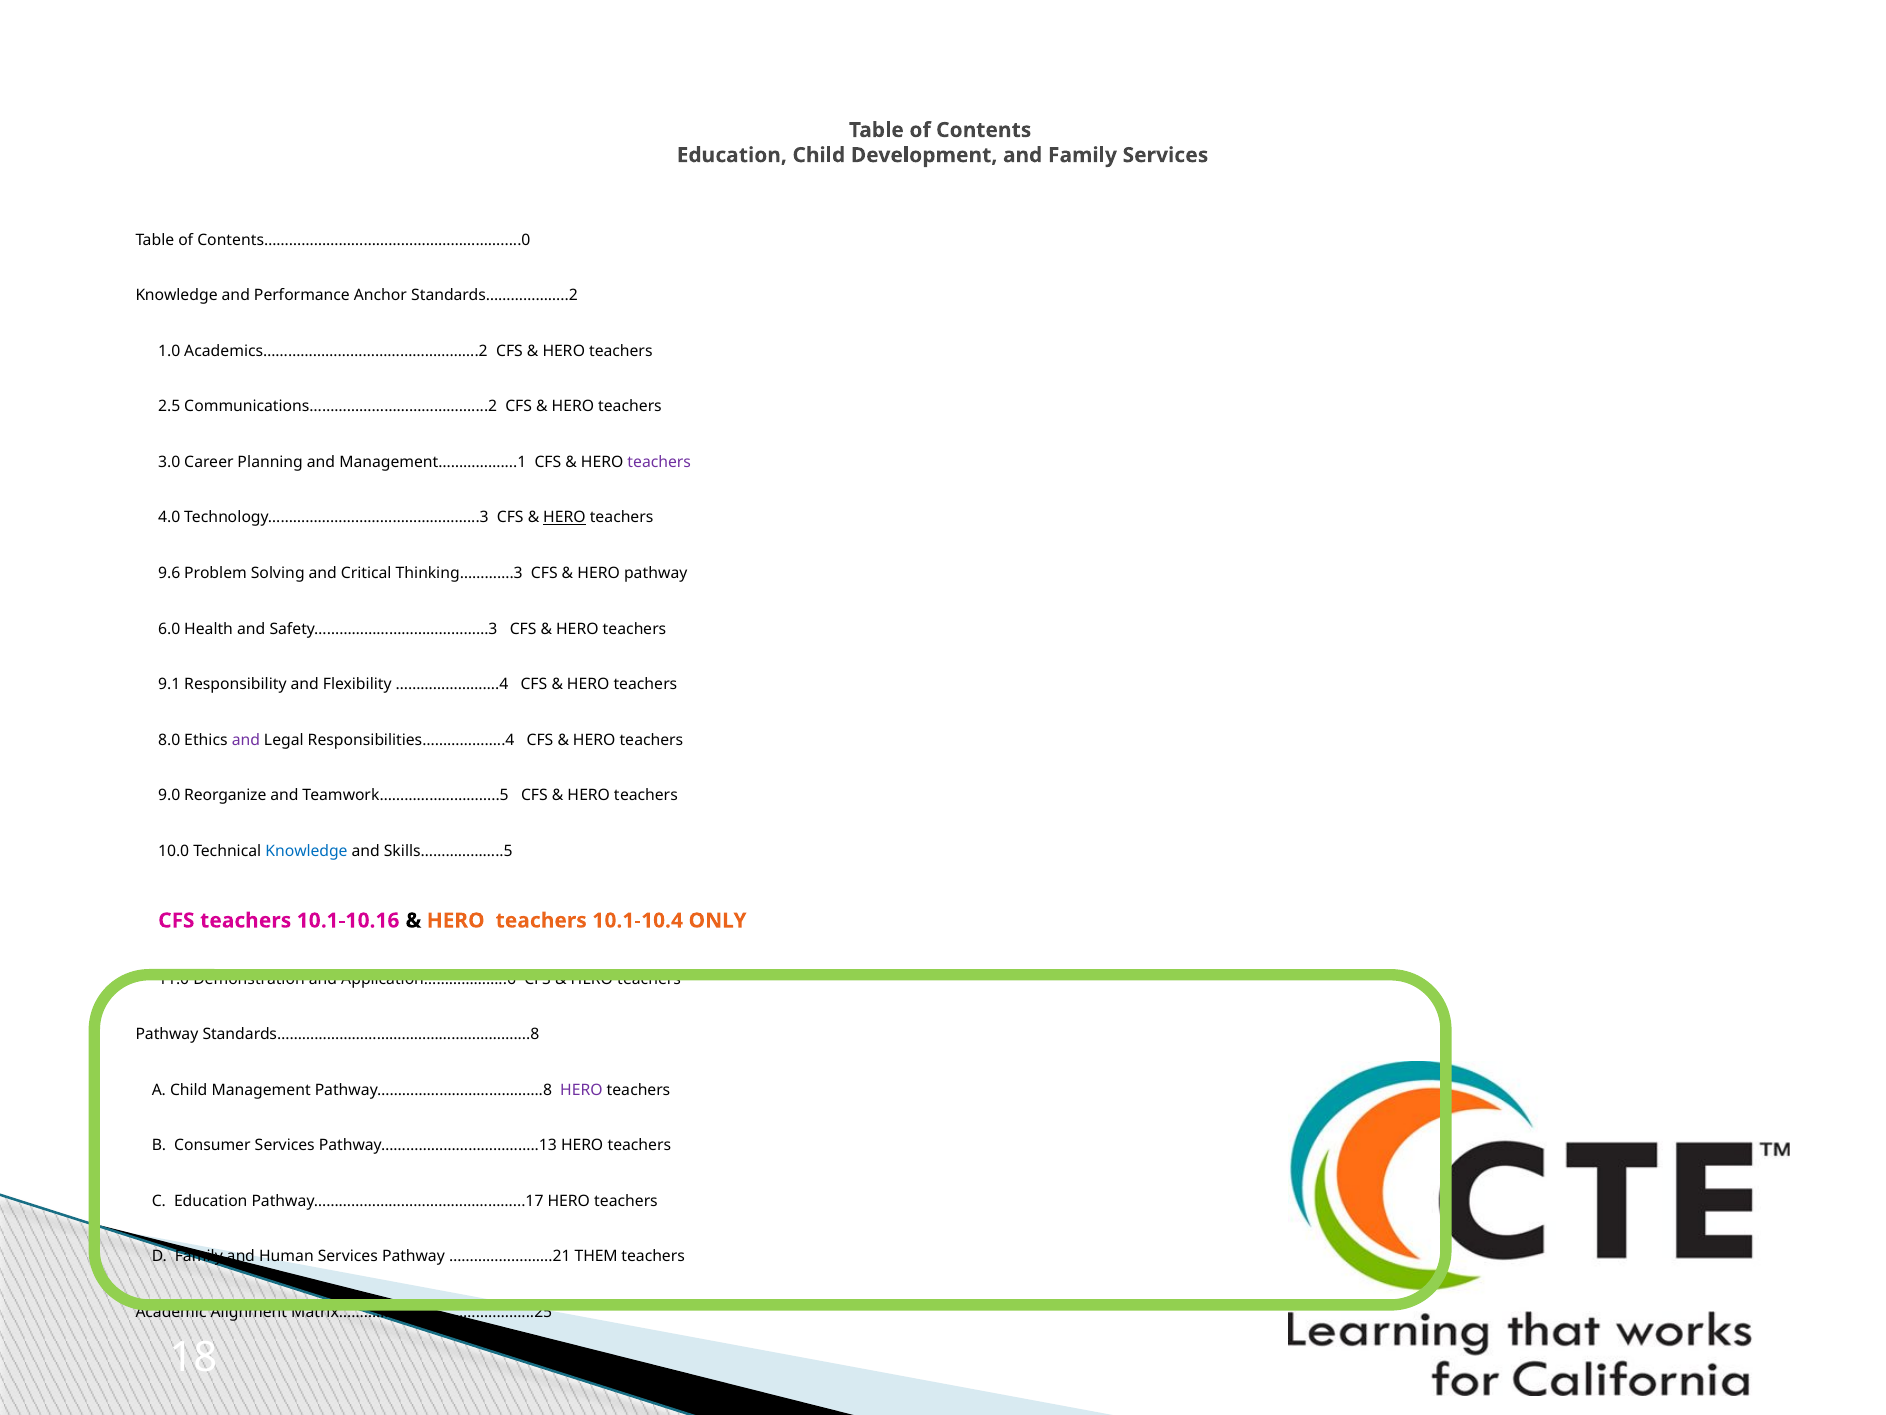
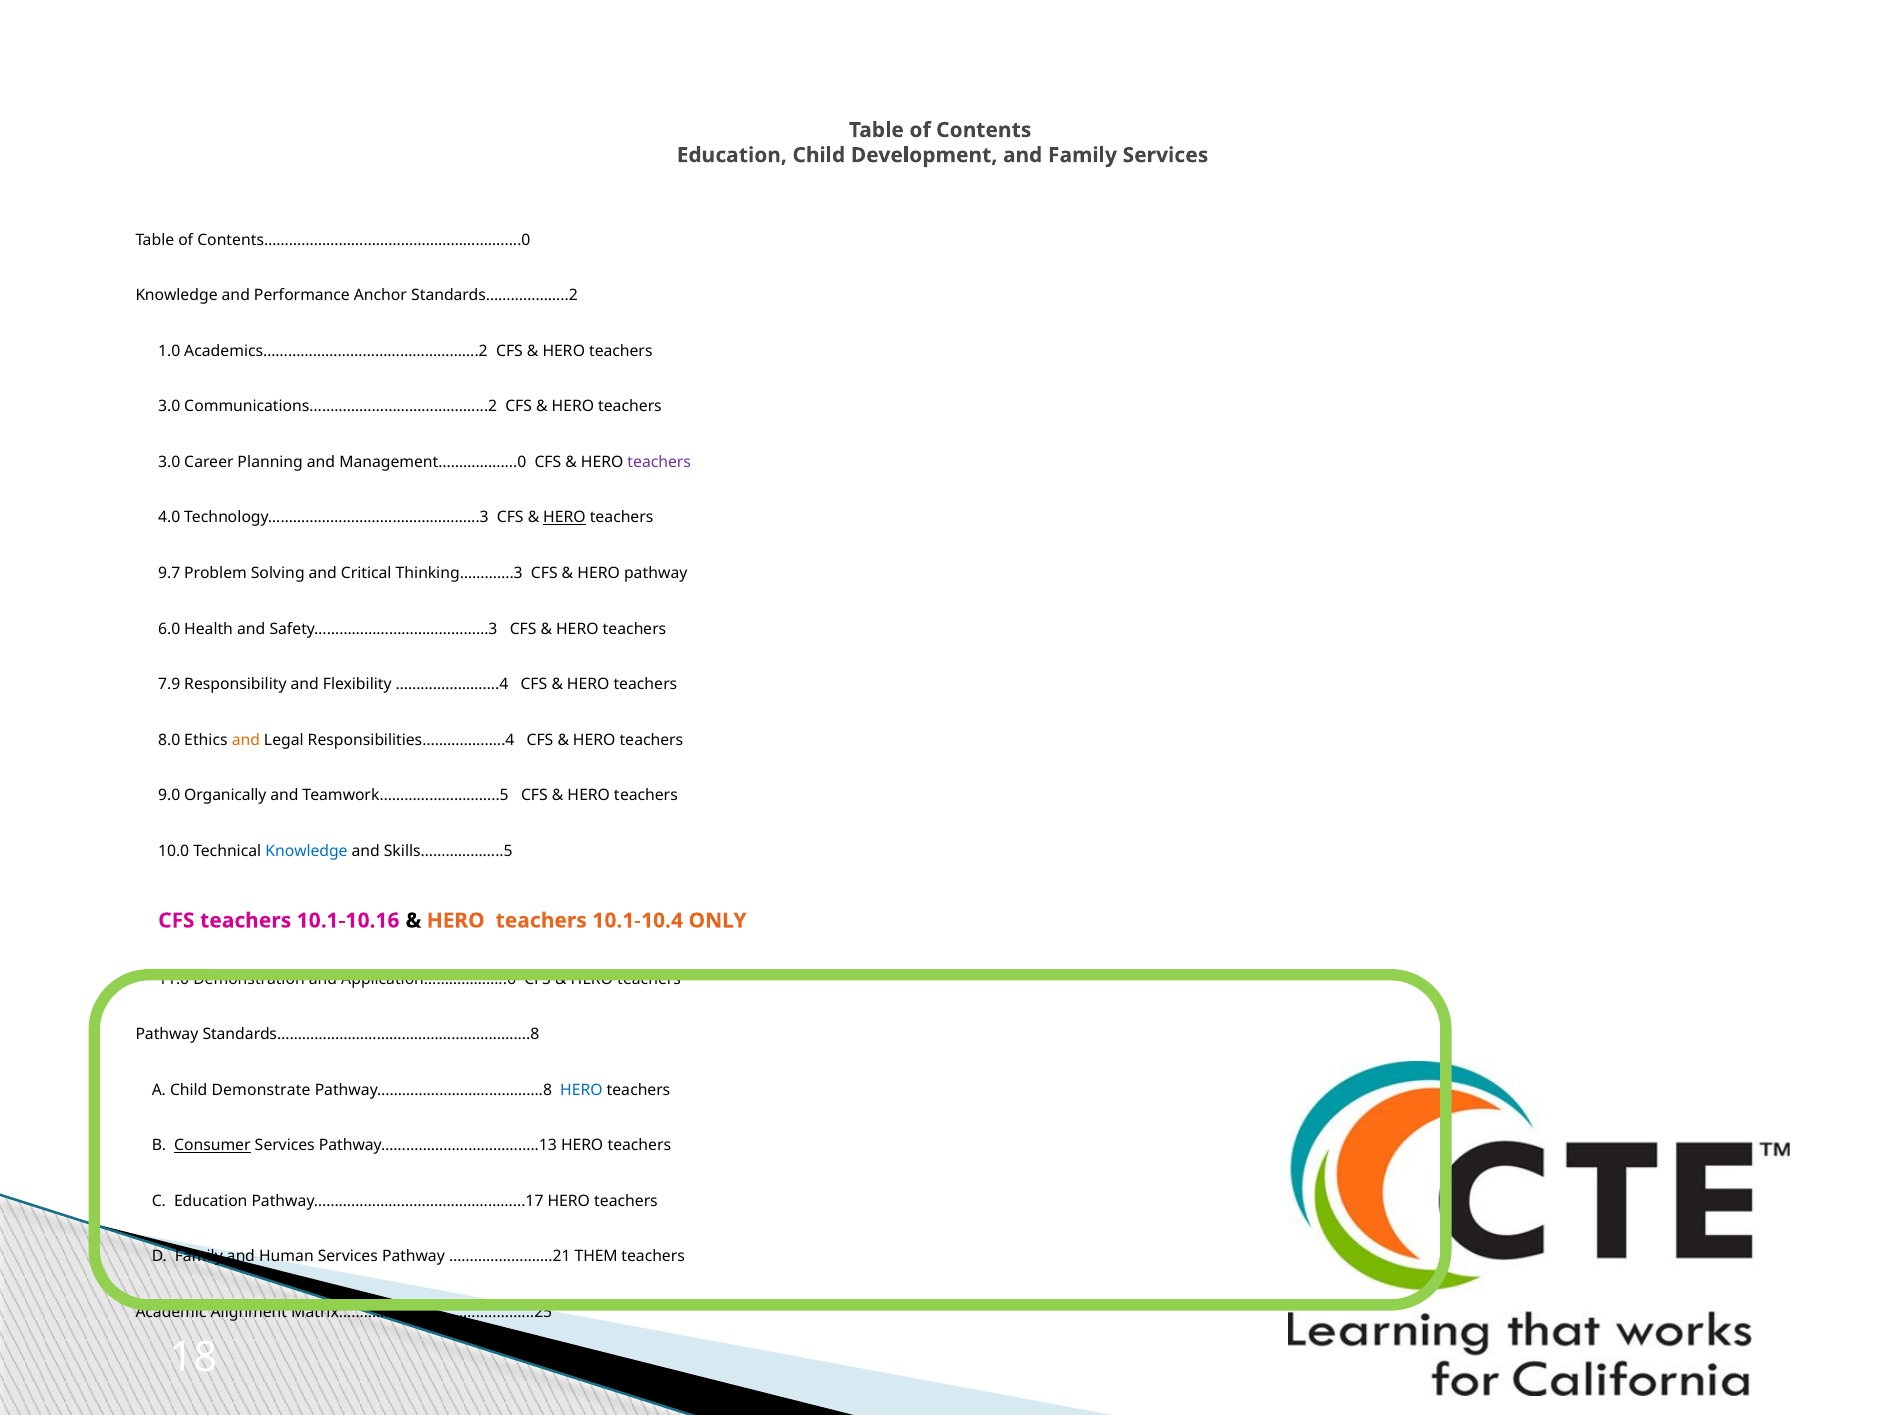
2.5 at (169, 406): 2.5 -> 3.0
Management……………....1: Management……………....1 -> Management……………....0
9.6: 9.6 -> 9.7
9.1: 9.1 -> 7.9
and at (246, 740) colour: purple -> orange
Reorganize: Reorganize -> Organically
Management: Management -> Demonstrate
HERO at (581, 1090) colour: purple -> blue
Consumer underline: none -> present
